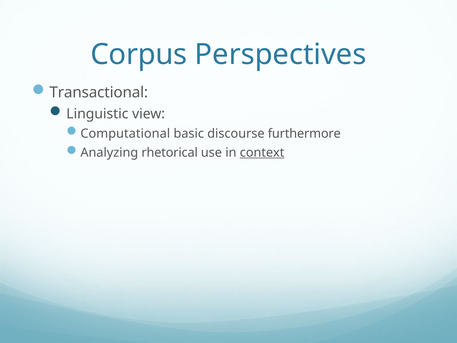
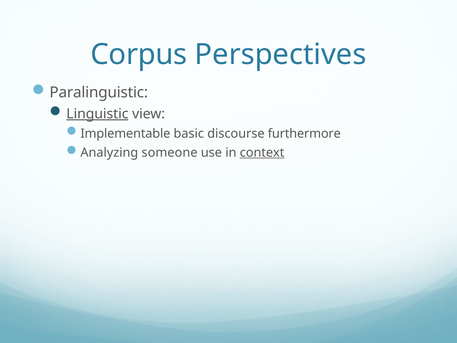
Transactional: Transactional -> Paralinguistic
Linguistic underline: none -> present
Computational: Computational -> Implementable
rhetorical: rhetorical -> someone
